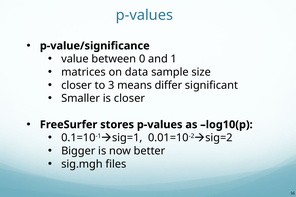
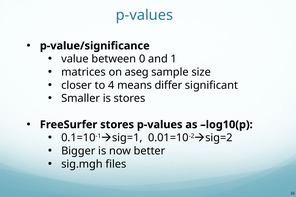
data: data -> aseg
3: 3 -> 4
is closer: closer -> stores
